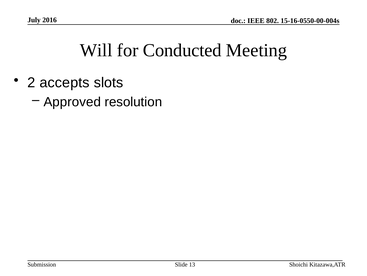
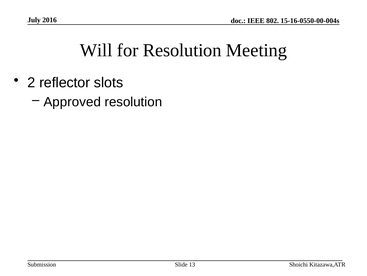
for Conducted: Conducted -> Resolution
accepts: accepts -> reflector
